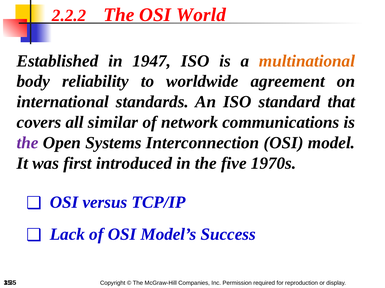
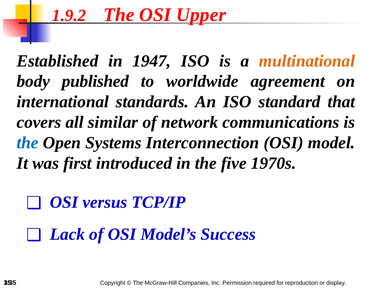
2.2.2: 2.2.2 -> 1.9.2
World: World -> Upper
reliability: reliability -> published
the at (28, 143) colour: purple -> blue
